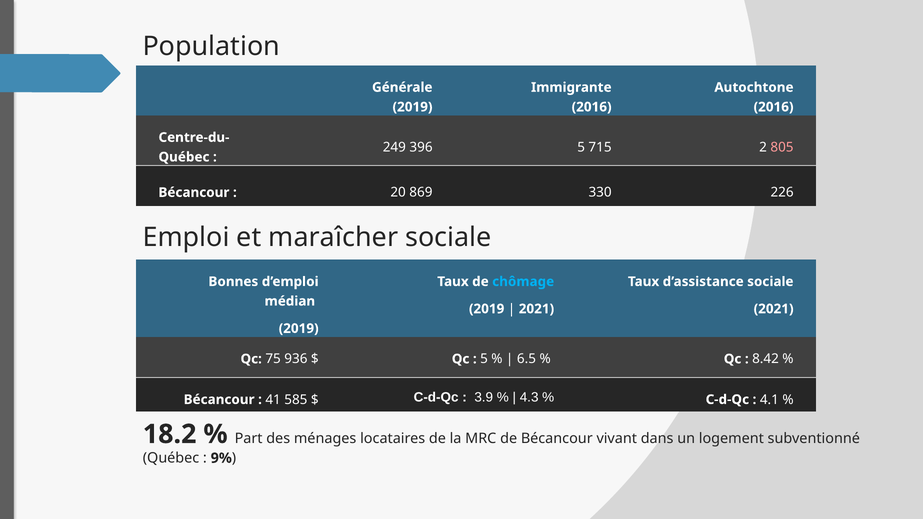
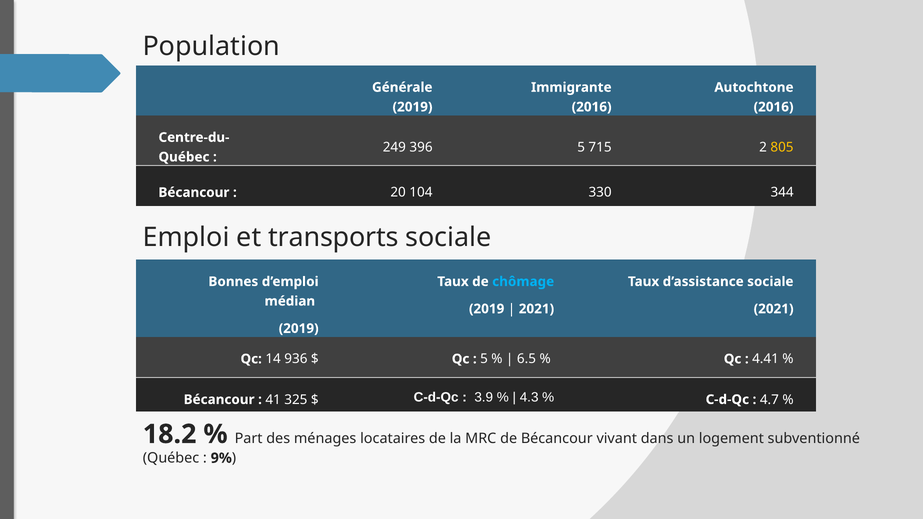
805 colour: pink -> yellow
869: 869 -> 104
226: 226 -> 344
maraîcher: maraîcher -> transports
75: 75 -> 14
8.42: 8.42 -> 4.41
585: 585 -> 325
4.1: 4.1 -> 4.7
